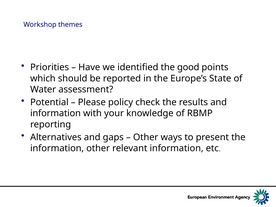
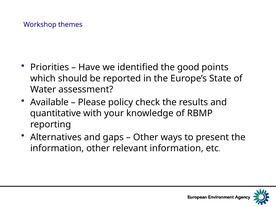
Potential: Potential -> Available
information at (56, 113): information -> quantitative
